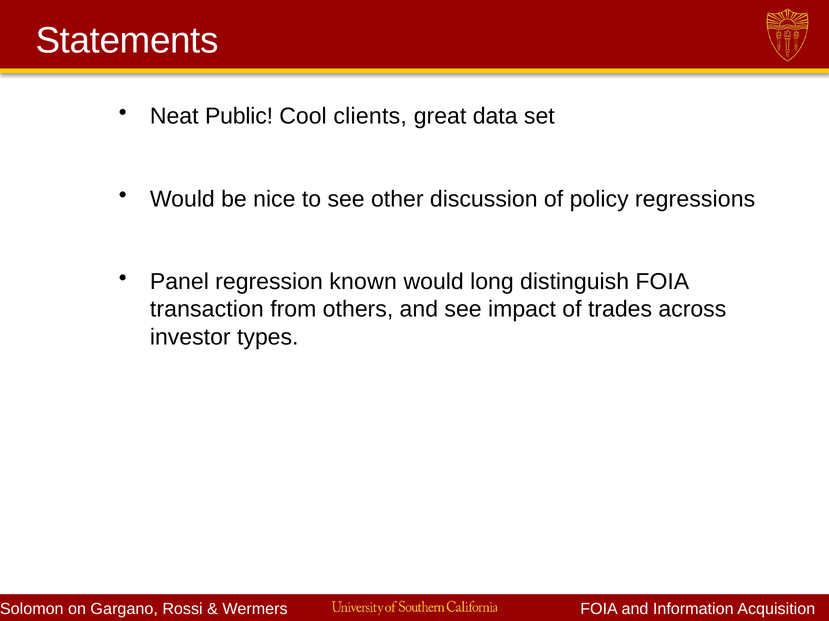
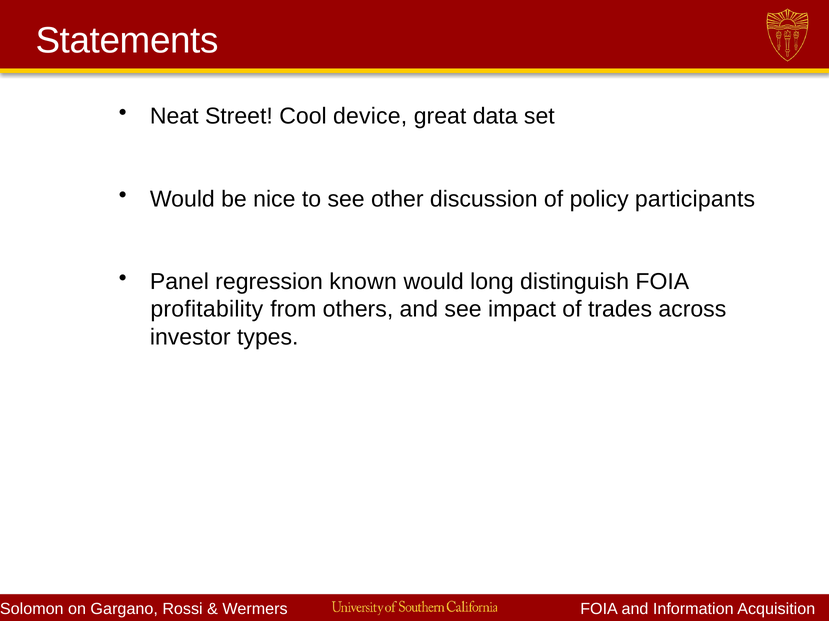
Public: Public -> Street
clients: clients -> device
regressions: regressions -> participants
transaction: transaction -> profitability
